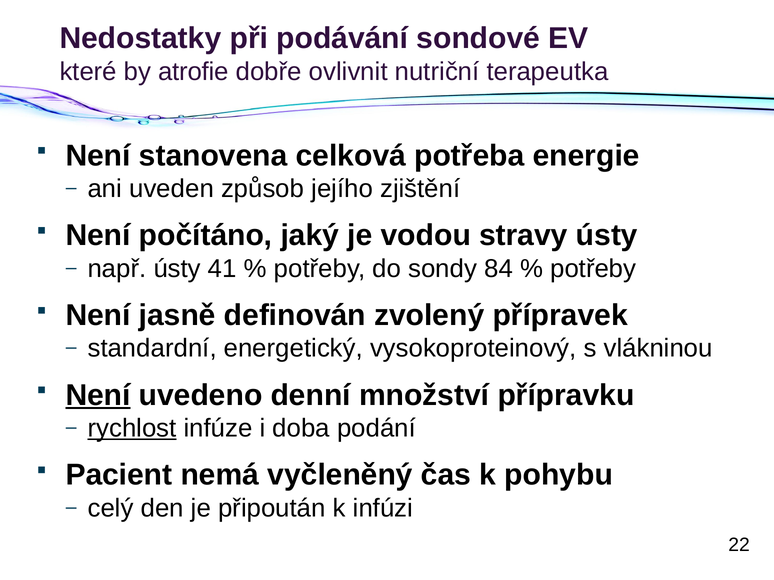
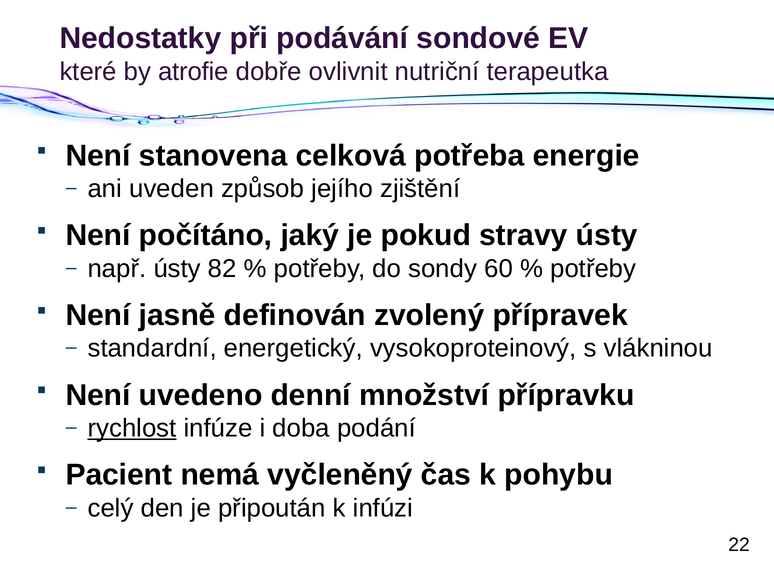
vodou: vodou -> pokud
41: 41 -> 82
84: 84 -> 60
Není at (98, 395) underline: present -> none
